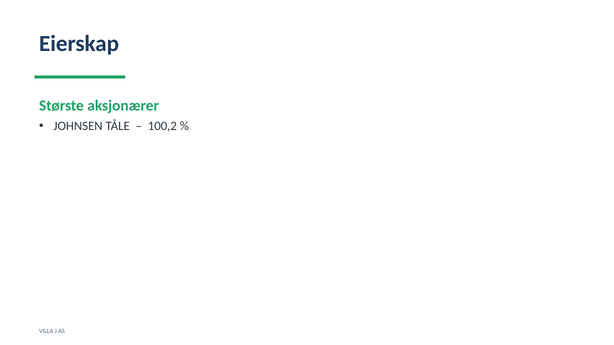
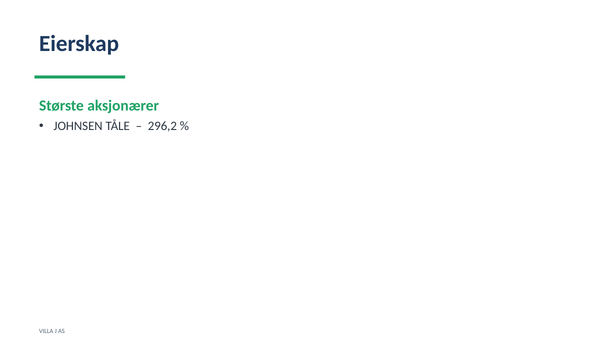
100,2: 100,2 -> 296,2
